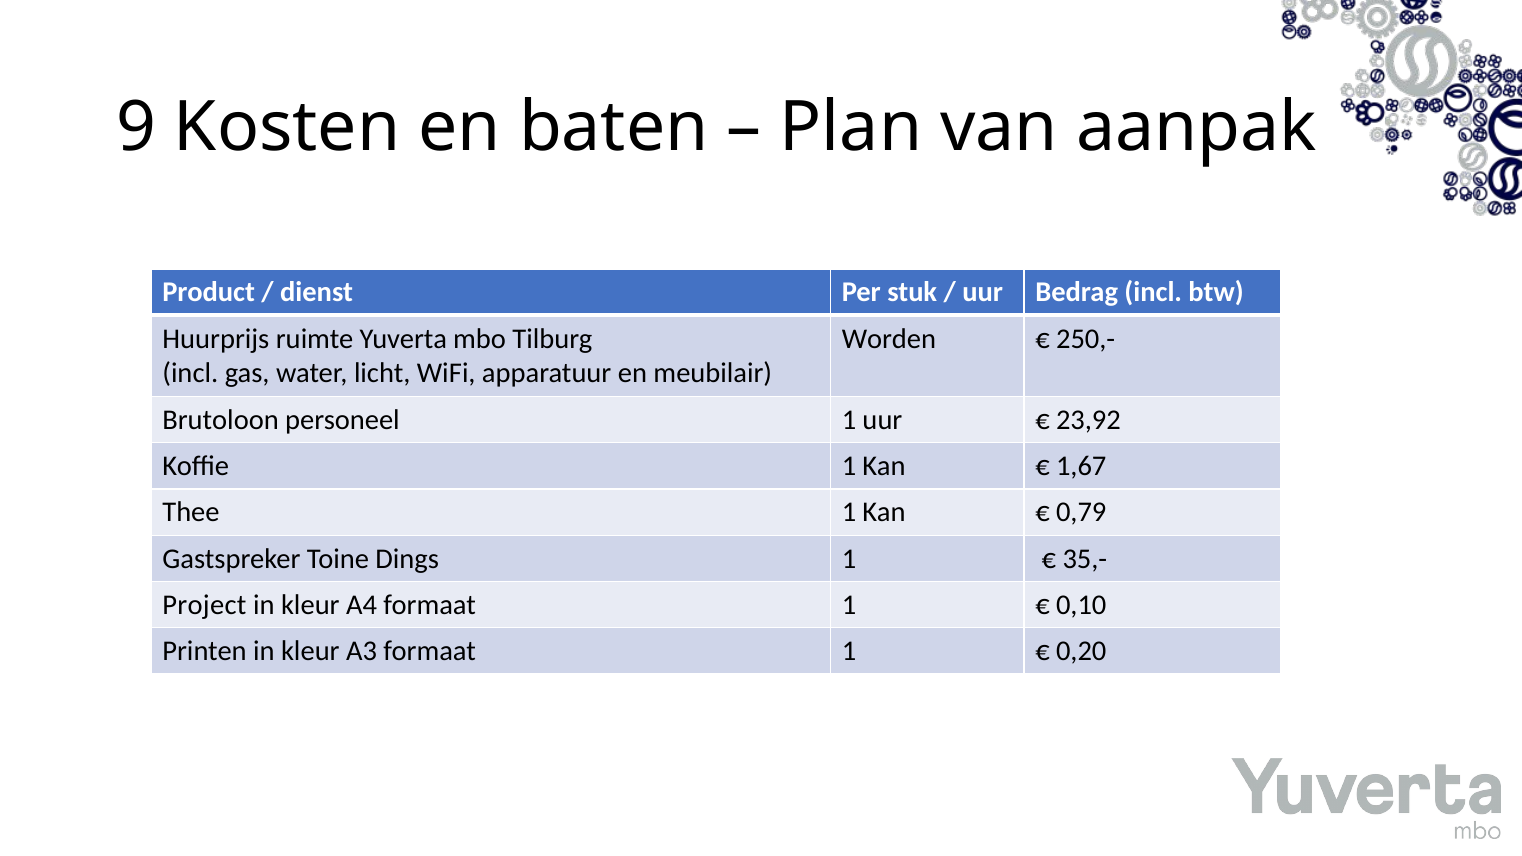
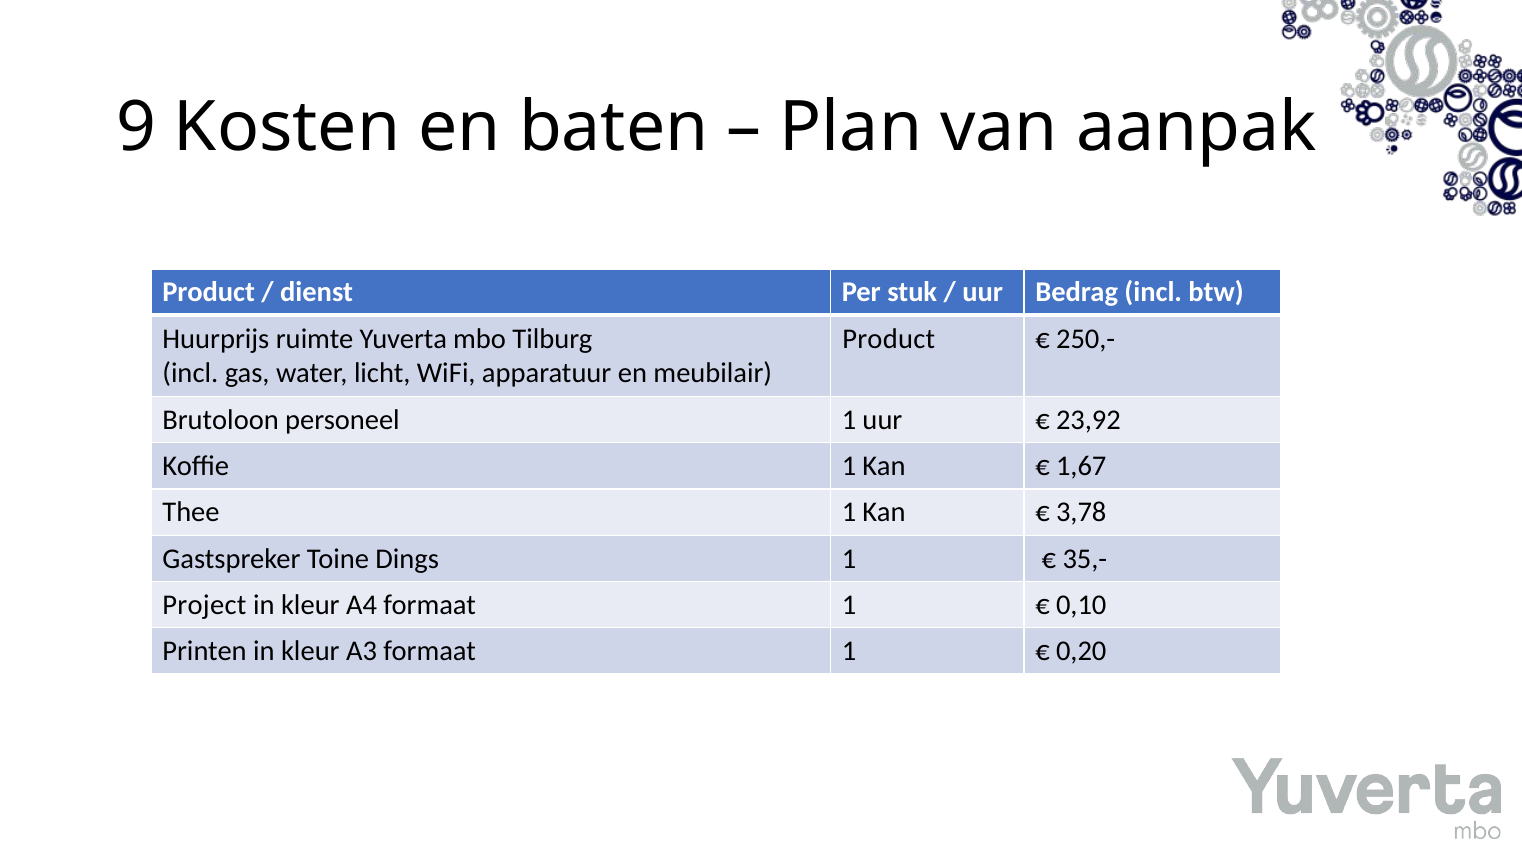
Worden at (889, 339): Worden -> Product
0,79: 0,79 -> 3,78
